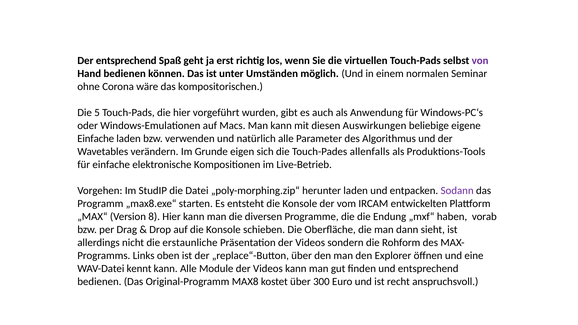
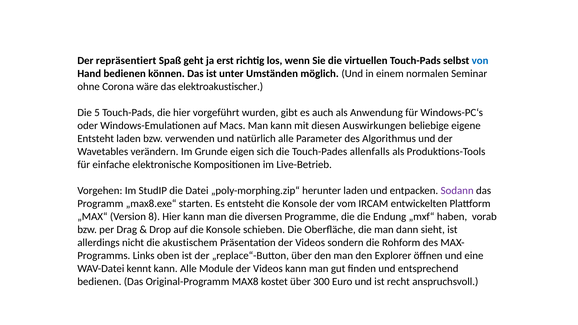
Der entsprechend: entsprechend -> repräsentiert
von colour: purple -> blue
kompositorischen: kompositorischen -> elektroakustischer
Einfache at (96, 139): Einfache -> Entsteht
erstaunliche: erstaunliche -> akustischem
